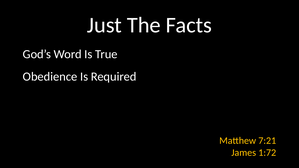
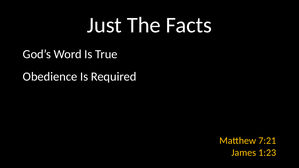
1:72: 1:72 -> 1:23
